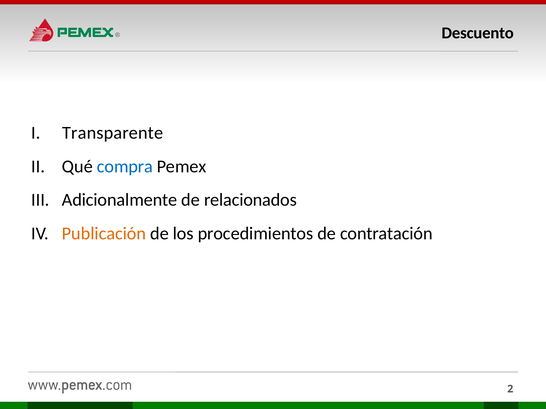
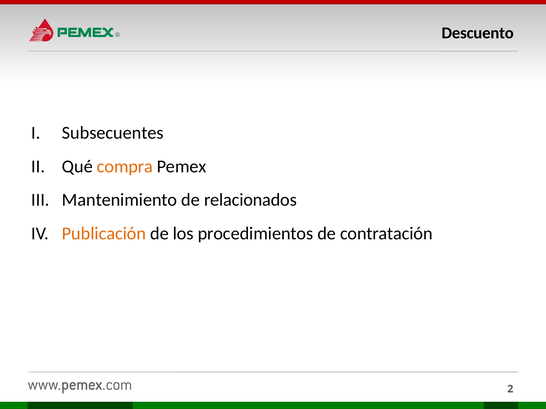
Transparente: Transparente -> Subsecuentes
compra colour: blue -> orange
Adicionalmente: Adicionalmente -> Mantenimiento
